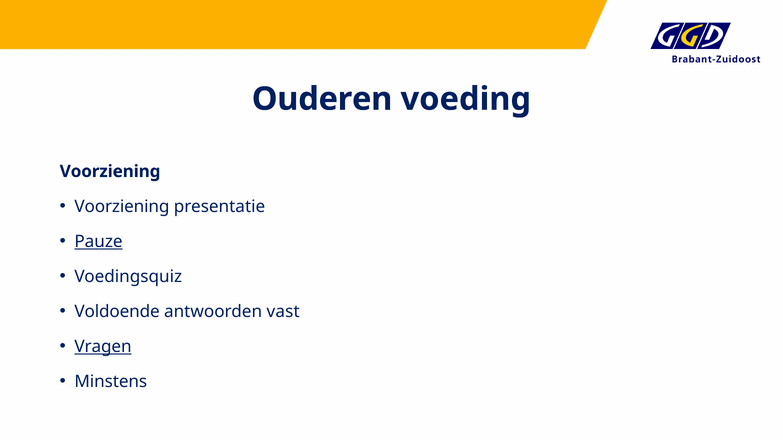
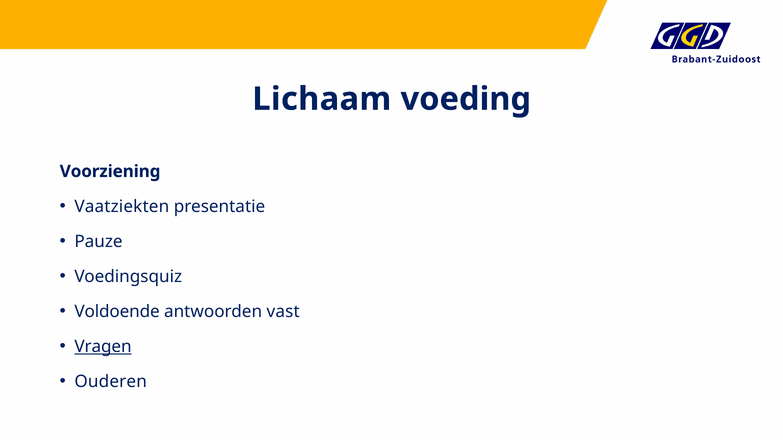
Ouderen: Ouderen -> Lichaam
Voorziening at (122, 207): Voorziening -> Vaatziekten
Pauze underline: present -> none
Minstens: Minstens -> Ouderen
